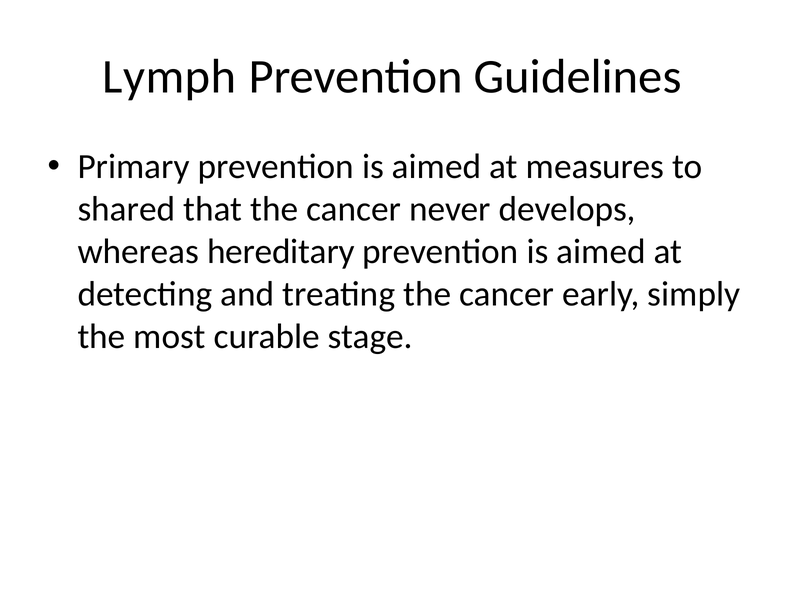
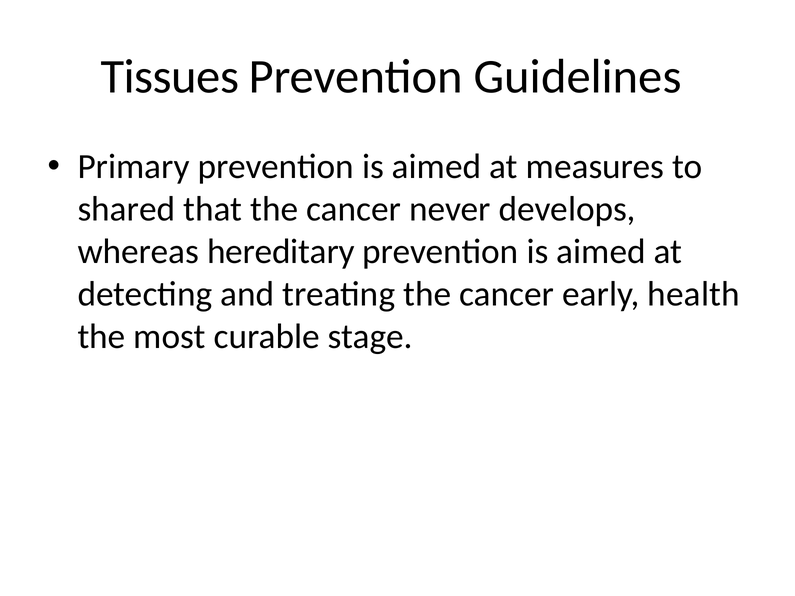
Lymph: Lymph -> Tissues
simply: simply -> health
